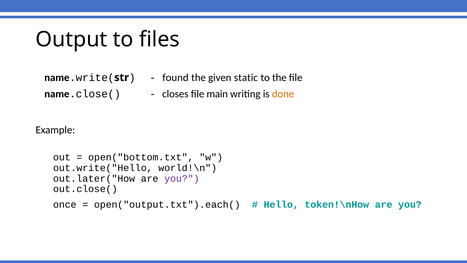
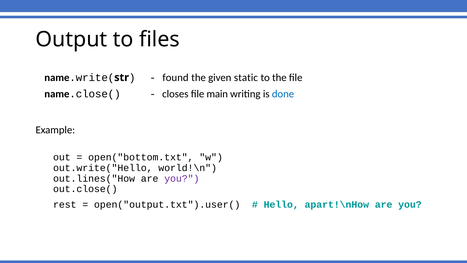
done colour: orange -> blue
out.later("How: out.later("How -> out.lines("How
once: once -> rest
open("output.txt").each(: open("output.txt").each( -> open("output.txt").user(
token!\nHow: token!\nHow -> apart!\nHow
